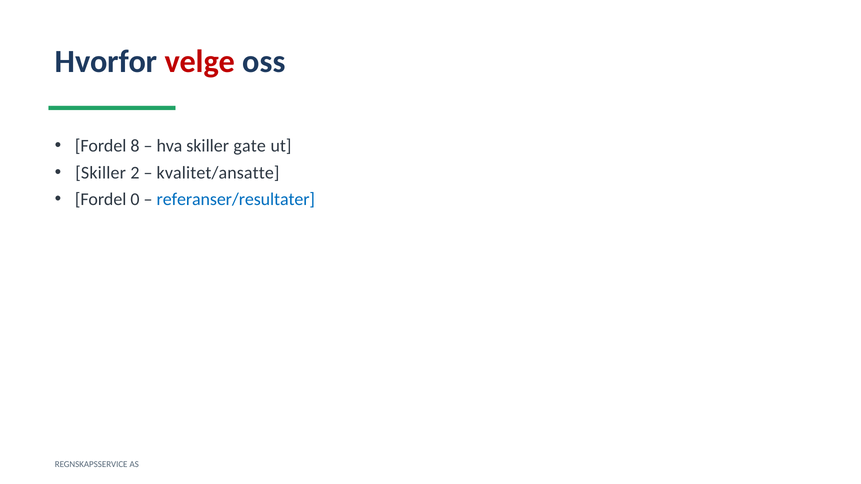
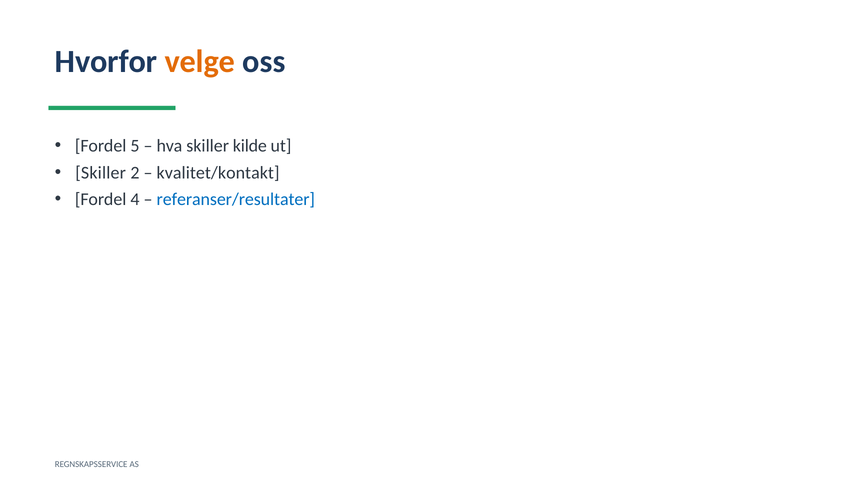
velge colour: red -> orange
8: 8 -> 5
gate: gate -> kilde
kvalitet/ansatte: kvalitet/ansatte -> kvalitet/kontakt
0: 0 -> 4
